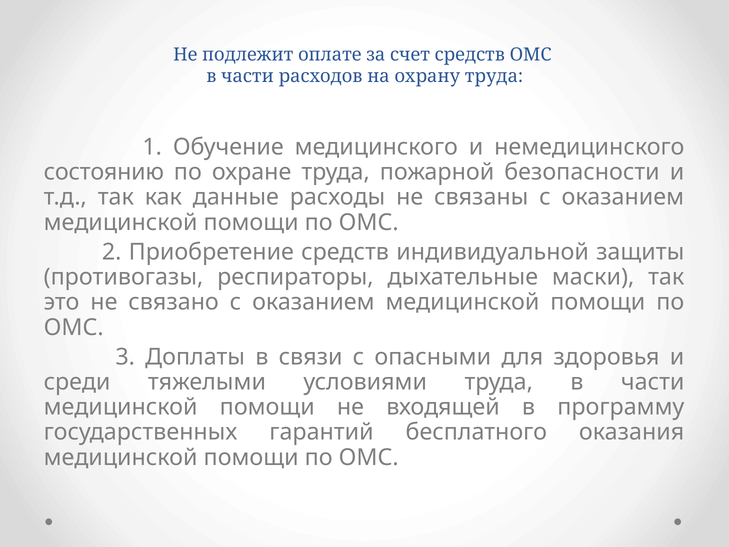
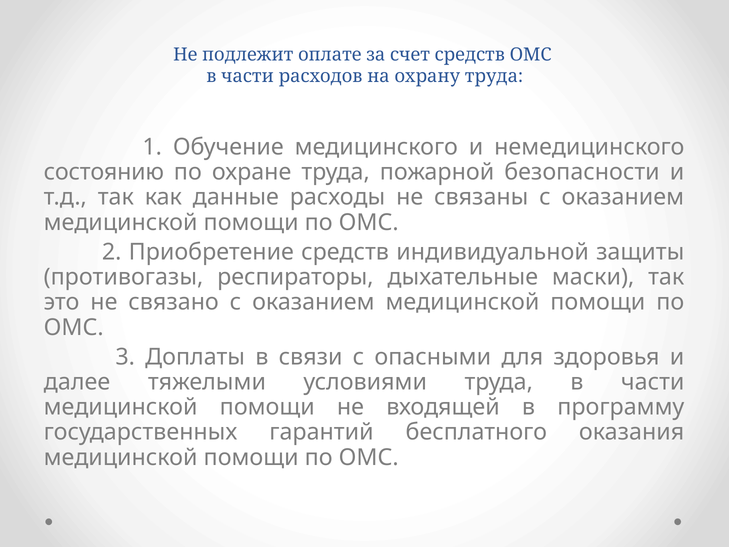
среди: среди -> далее
